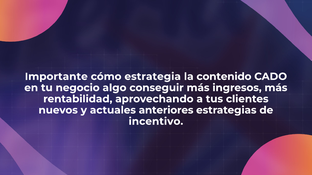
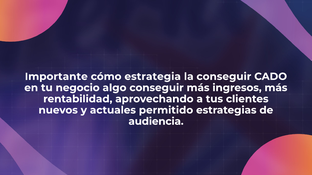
la contenido: contenido -> conseguir
anteriores: anteriores -> permitido
incentivo: incentivo -> audiencia
